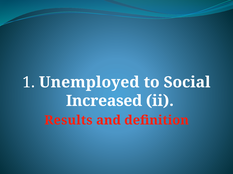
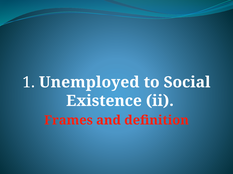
Increased: Increased -> Existence
Results: Results -> Frames
